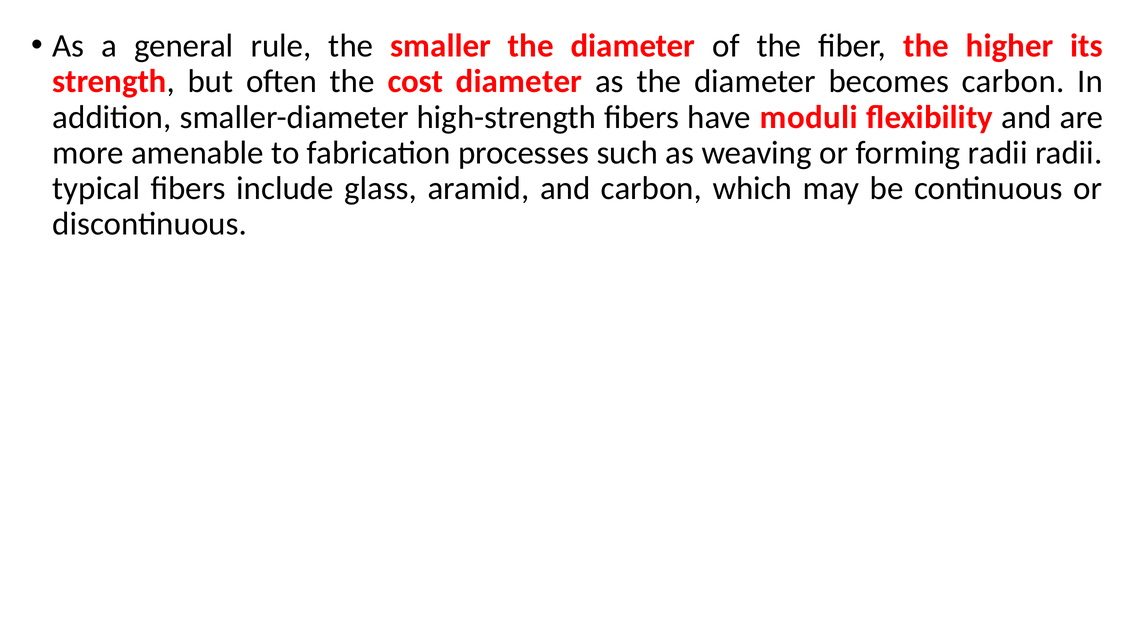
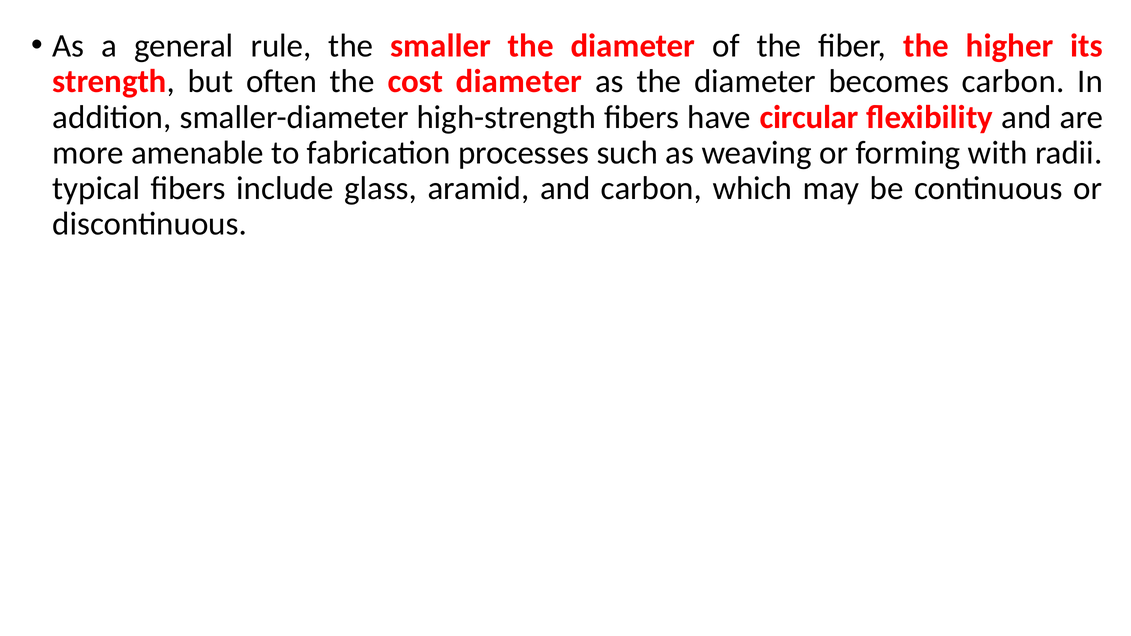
moduli: moduli -> circular
forming radii: radii -> with
